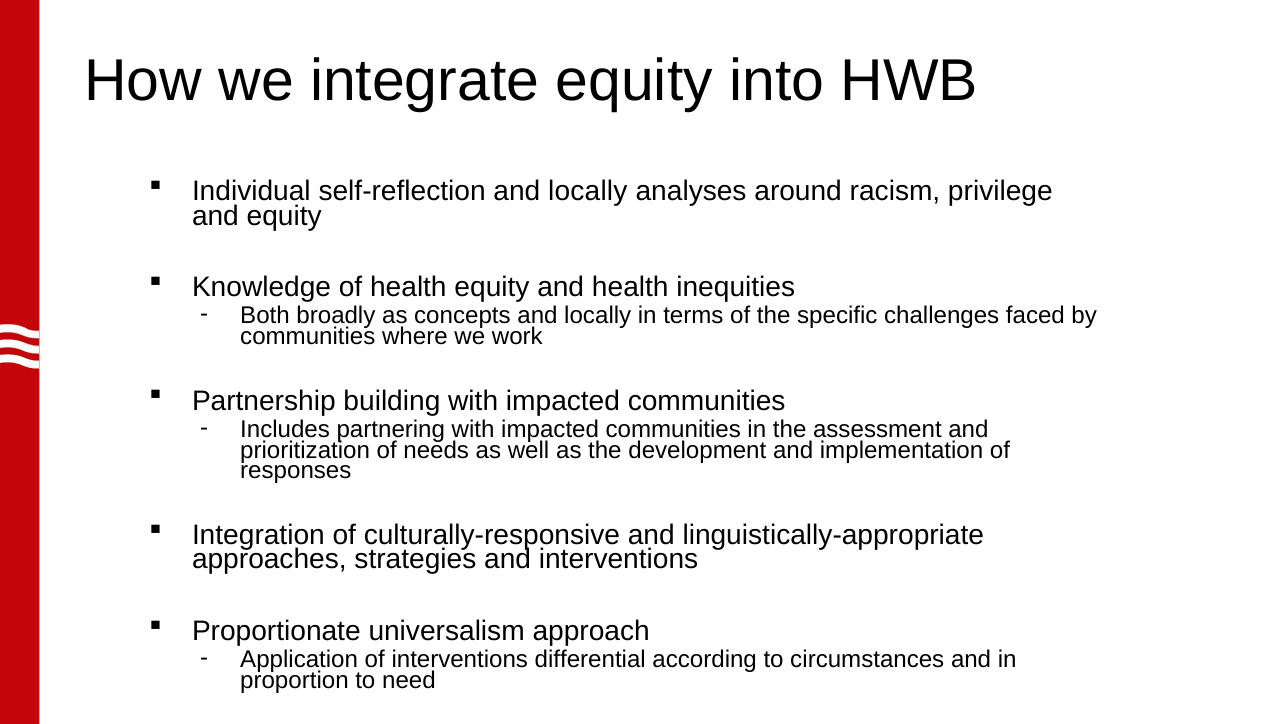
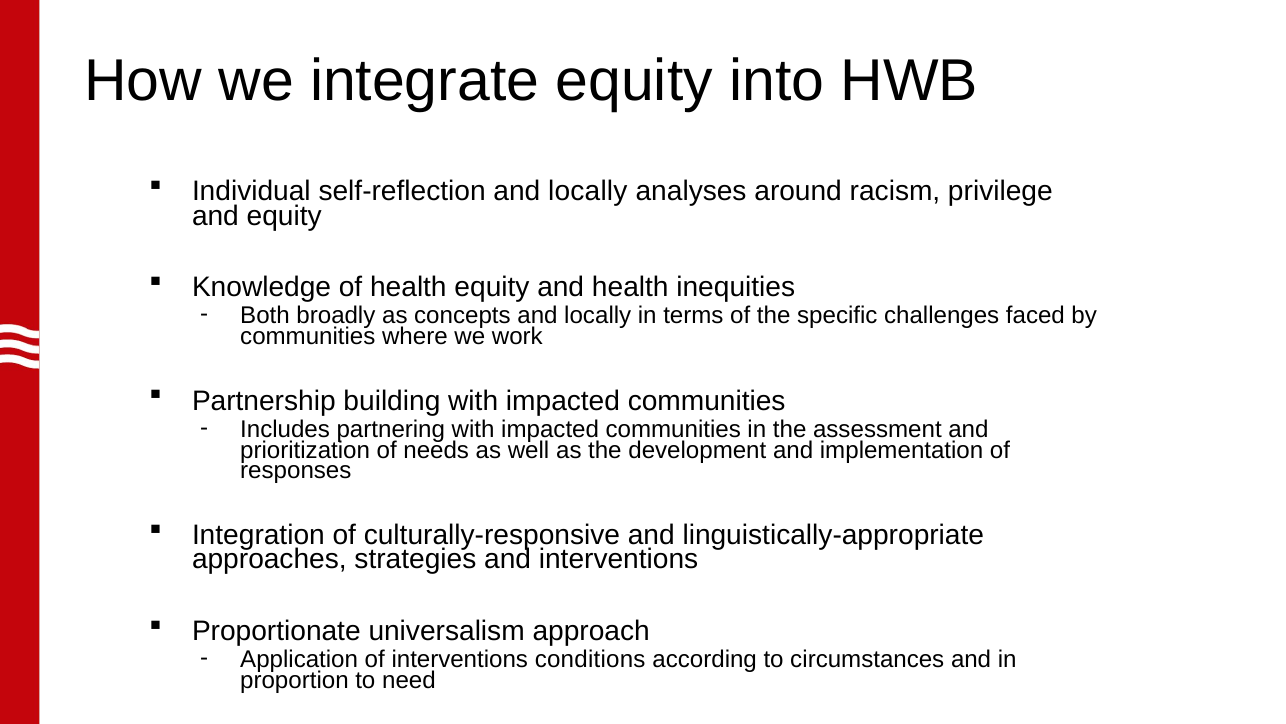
differential: differential -> conditions
